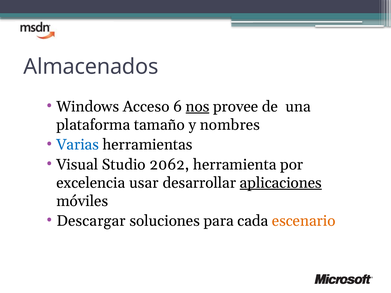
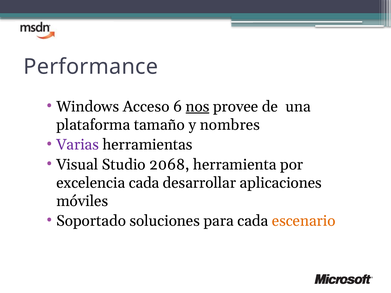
Almacenados: Almacenados -> Performance
Varias colour: blue -> purple
2062: 2062 -> 2068
excelencia usar: usar -> cada
aplicaciones underline: present -> none
Descargar: Descargar -> Soportado
